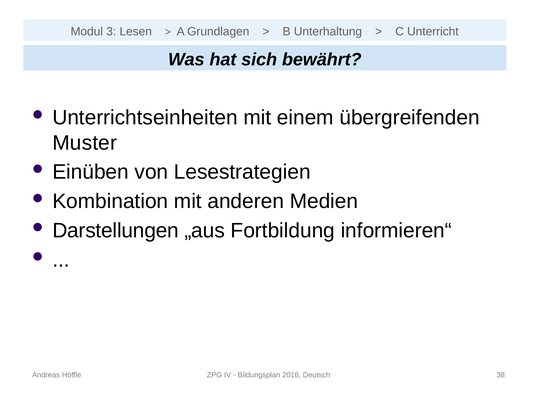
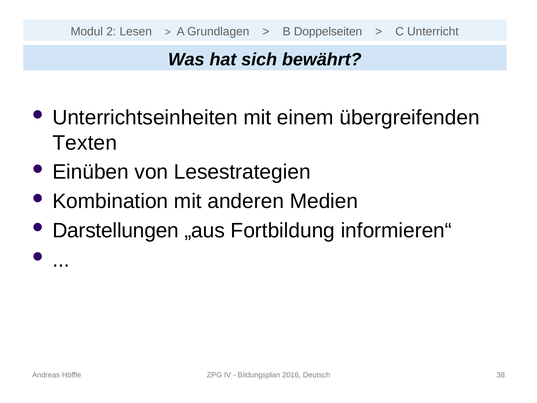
3: 3 -> 2
Unterhaltung: Unterhaltung -> Doppelseiten
Muster: Muster -> Texten
